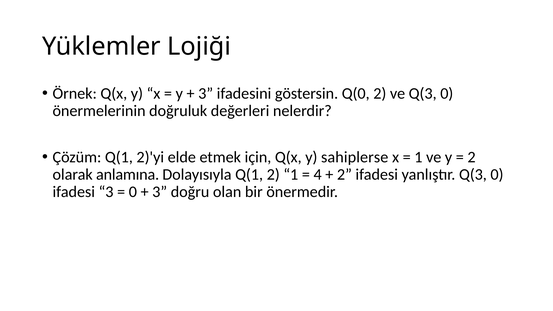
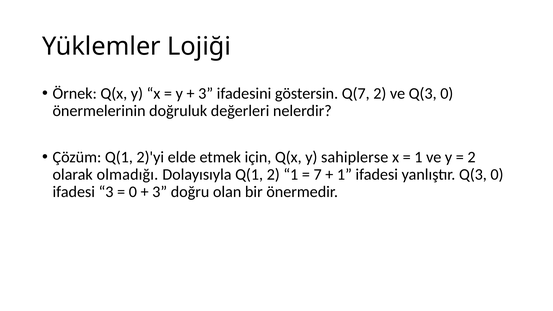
Q(0: Q(0 -> Q(7
anlamına: anlamına -> olmadığı
4: 4 -> 7
2 at (344, 175): 2 -> 1
